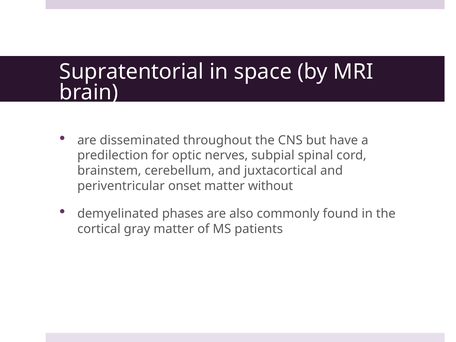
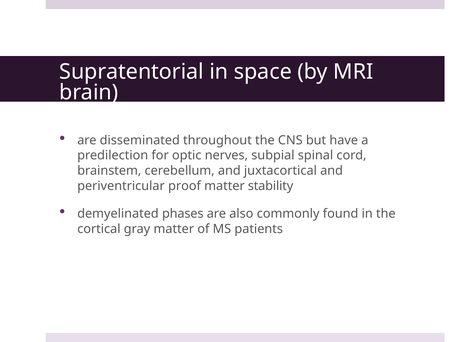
onset: onset -> proof
without: without -> stability
